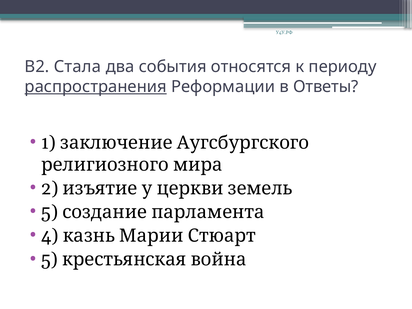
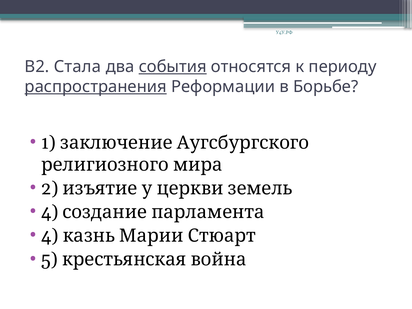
события underline: none -> present
Ответы: Ответы -> Борьбе
5 at (50, 212): 5 -> 4
